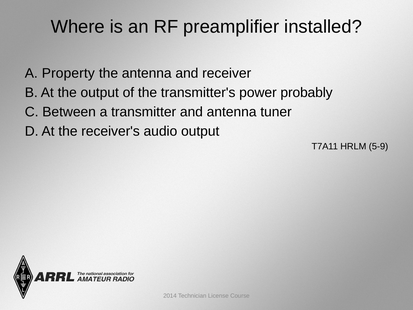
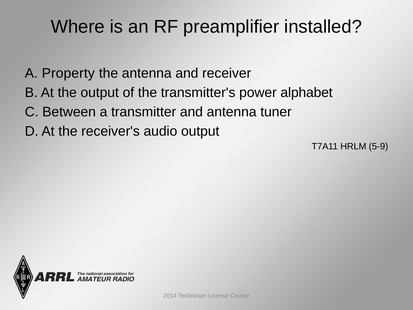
probably: probably -> alphabet
